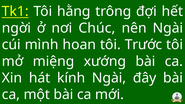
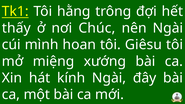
ngời: ngời -> thấy
Trước: Trước -> Giêsu
